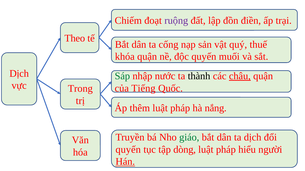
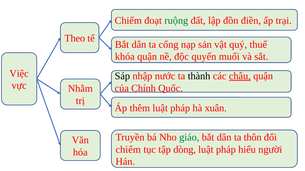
ruộng colour: purple -> green
Dịch at (19, 74): Dịch -> Việc
Sáp colour: green -> black
Tiếng: Tiếng -> Chính
Trong: Trong -> Nhằm
nắng: nắng -> xuân
ta dịch: dịch -> thôn
quyến at (128, 150): quyến -> chiếm
Hán underline: present -> none
